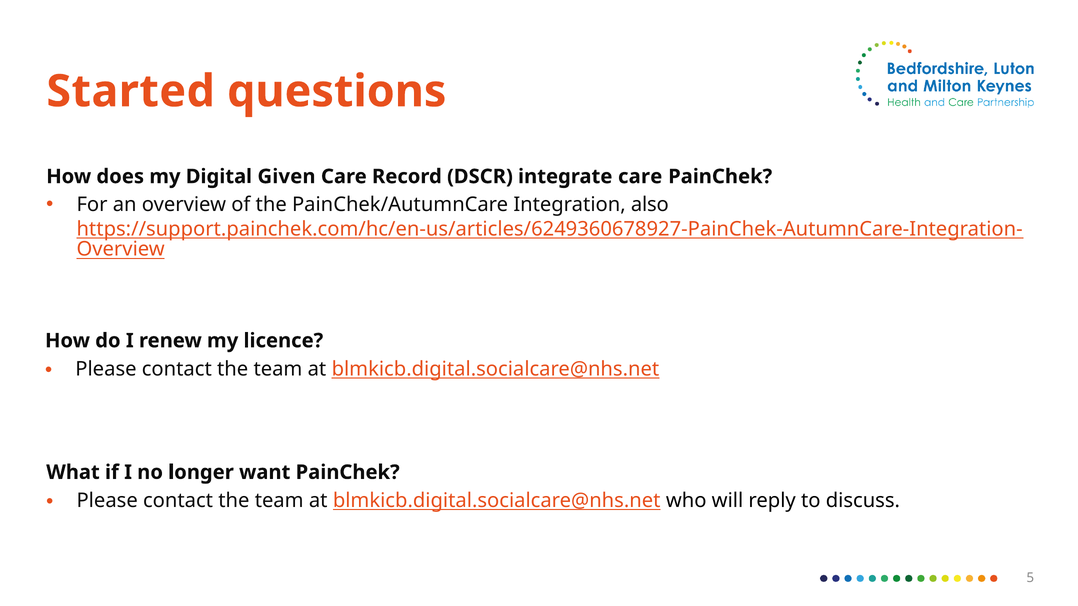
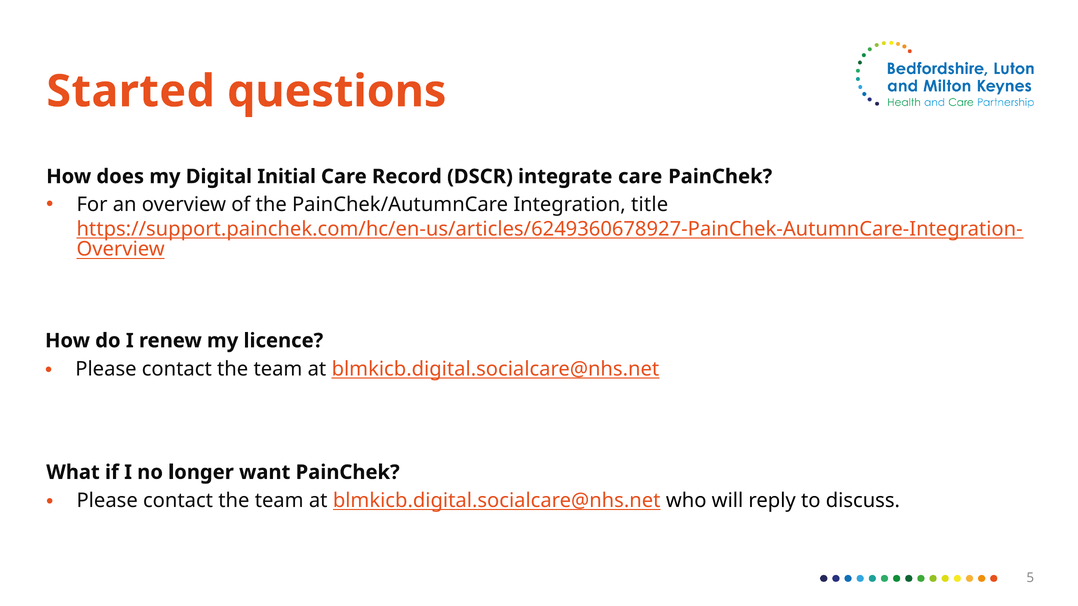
Given: Given -> Initial
also: also -> title
